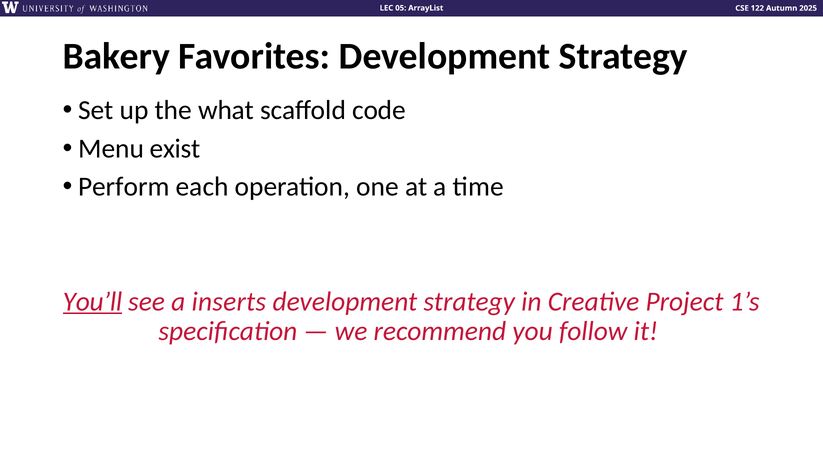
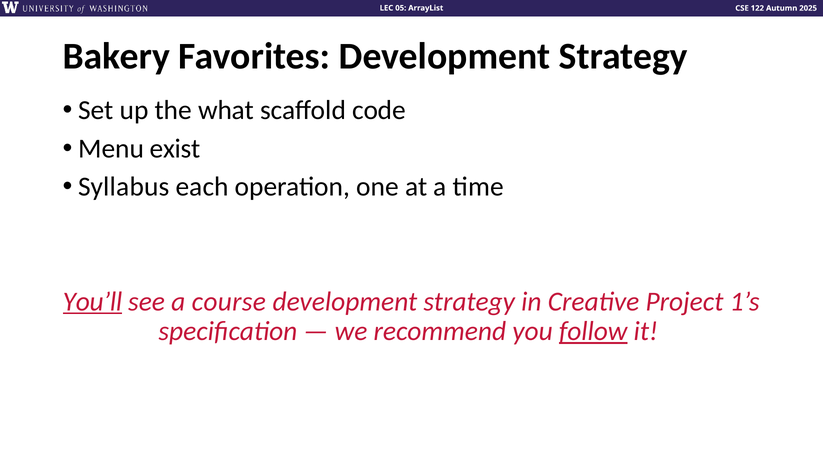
Perform: Perform -> Syllabus
inserts: inserts -> course
follow underline: none -> present
